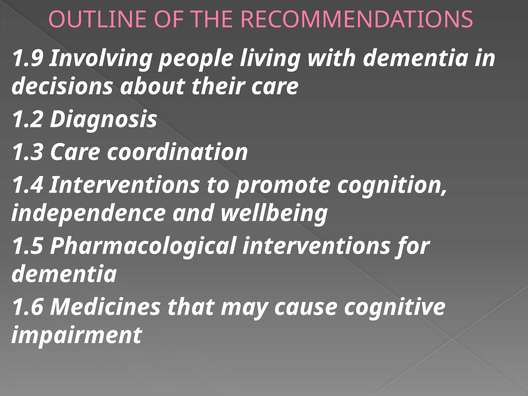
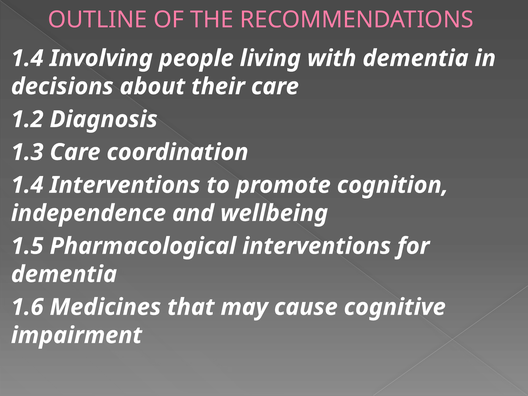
1.9 at (27, 58): 1.9 -> 1.4
